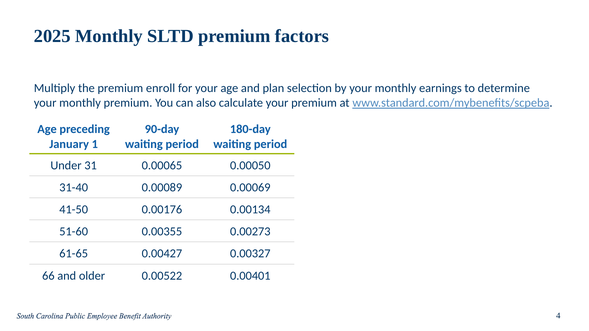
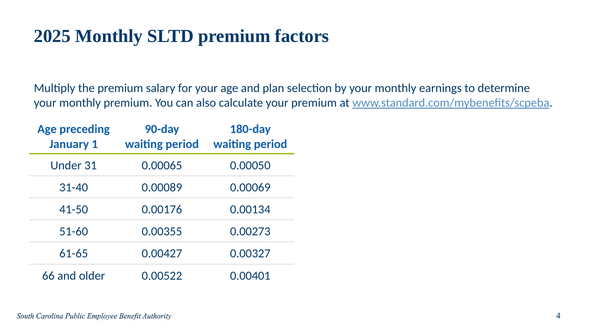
enroll: enroll -> salary
